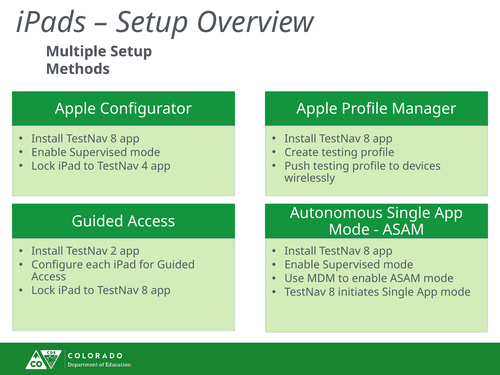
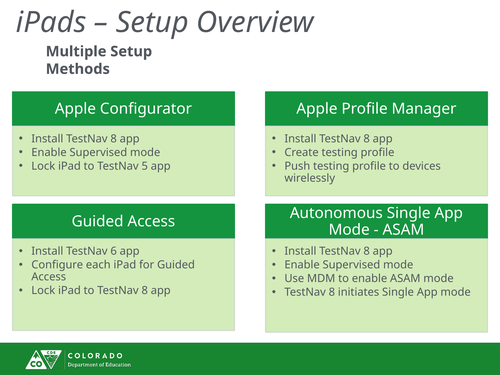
4: 4 -> 5
2: 2 -> 6
